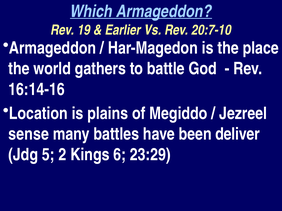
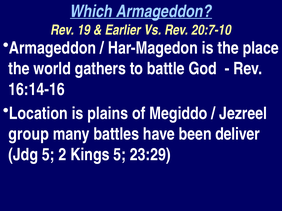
sense: sense -> group
Kings 6: 6 -> 5
